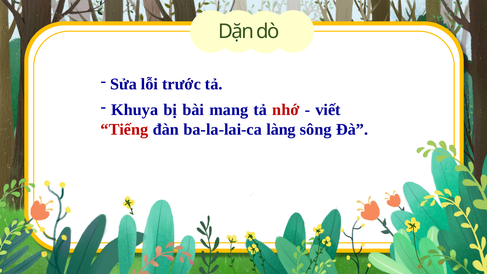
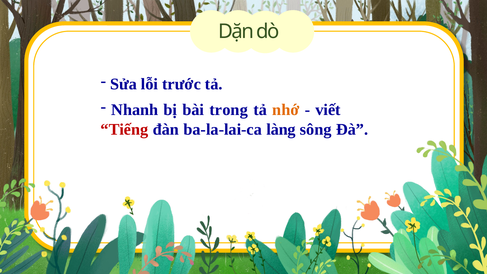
Khuya: Khuya -> Nhanh
mang: mang -> trong
nhớ colour: red -> orange
